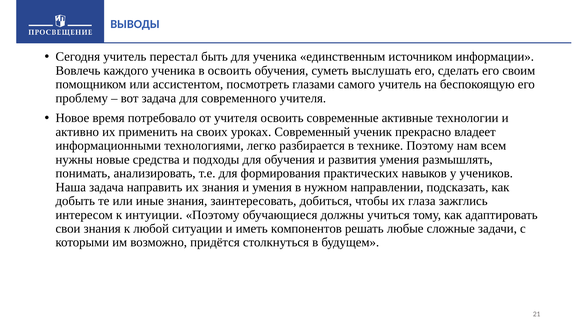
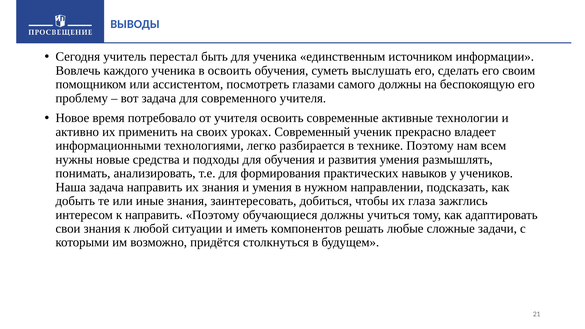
самого учитель: учитель -> должны
к интуиции: интуиции -> направить
